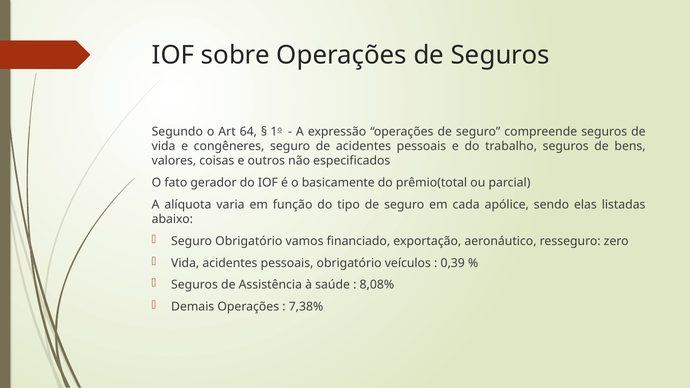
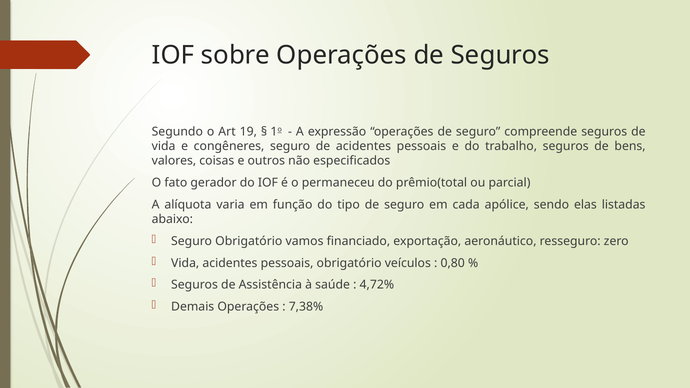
64: 64 -> 19
basicamente: basicamente -> permaneceu
0,39: 0,39 -> 0,80
8,08%: 8,08% -> 4,72%
